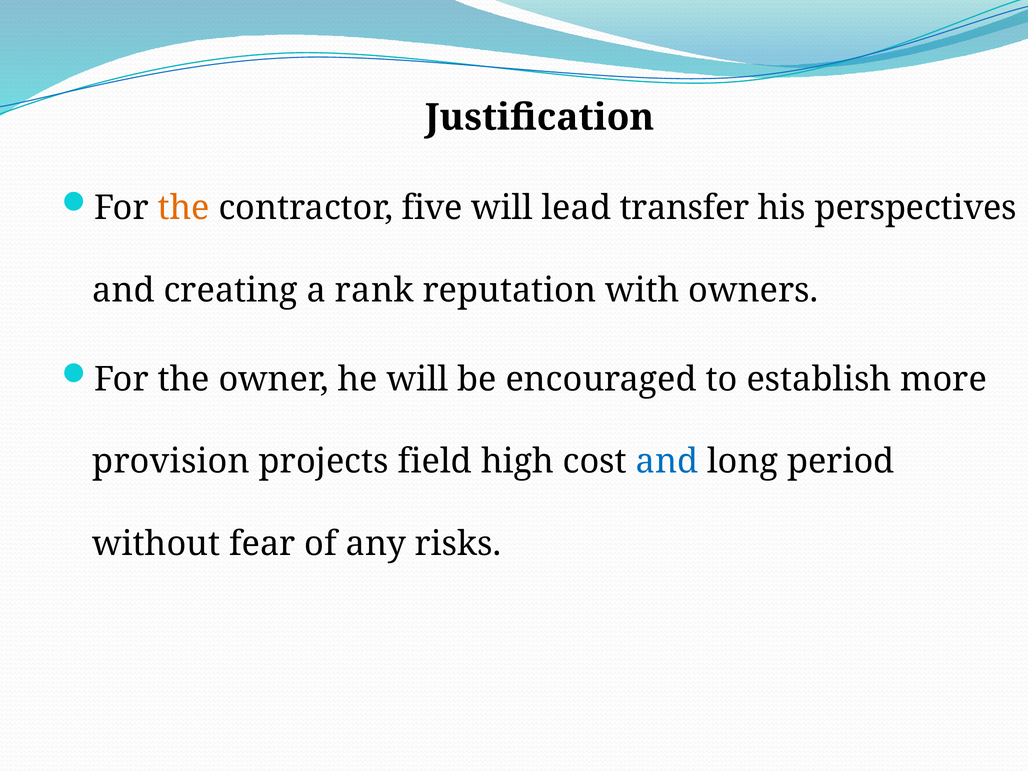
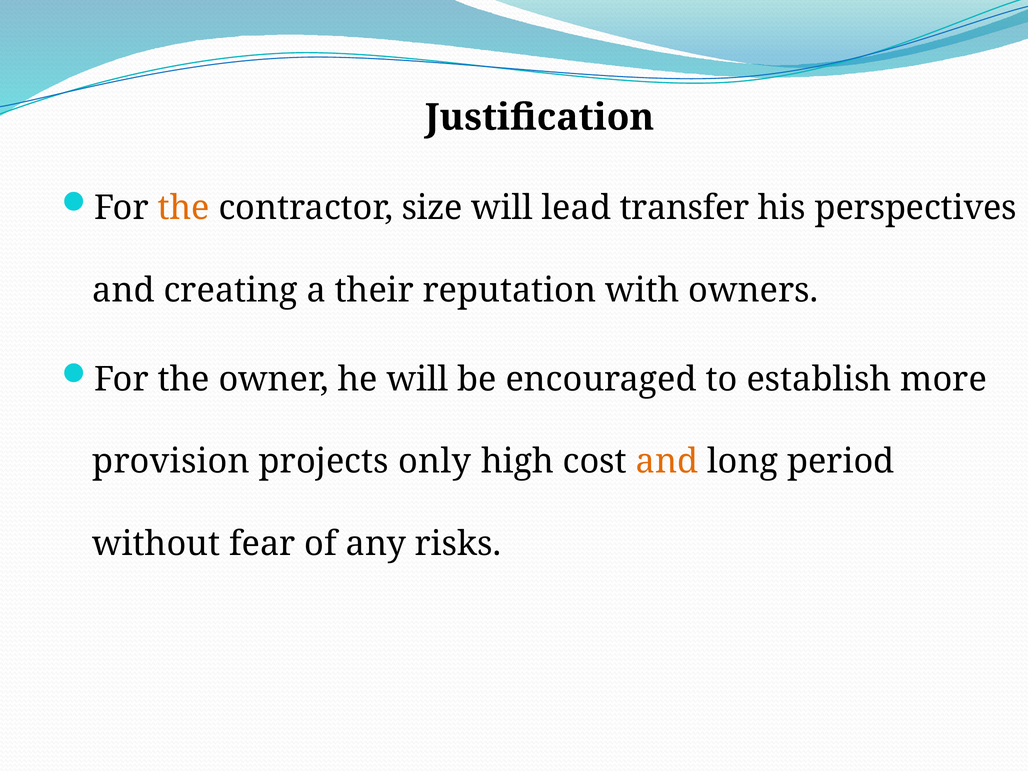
five: five -> size
rank: rank -> their
field: field -> only
and at (667, 462) colour: blue -> orange
